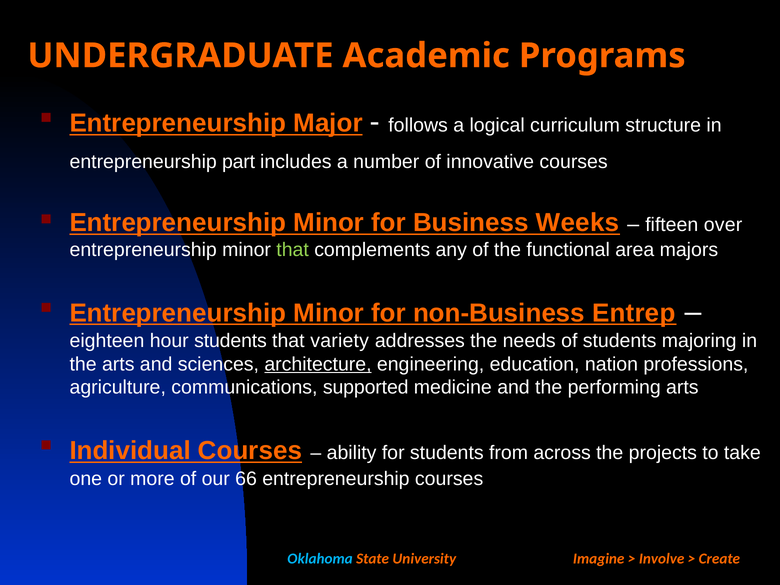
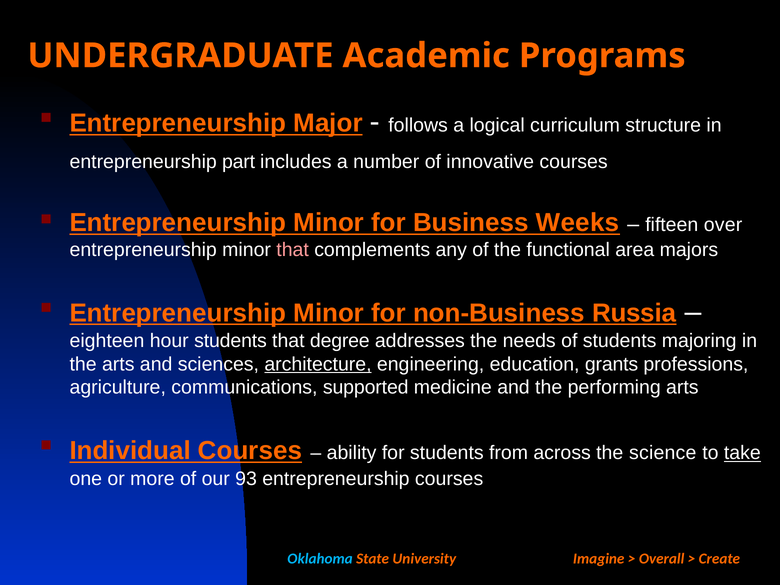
that at (293, 250) colour: light green -> pink
Entrep: Entrep -> Russia
variety: variety -> degree
nation: nation -> grants
projects: projects -> science
take underline: none -> present
66: 66 -> 93
Involve: Involve -> Overall
